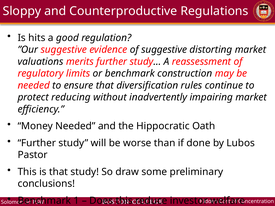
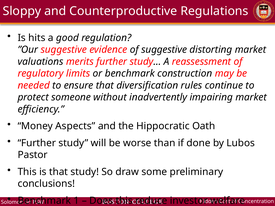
reducing: reducing -> someone
Money Needed: Needed -> Aspects
